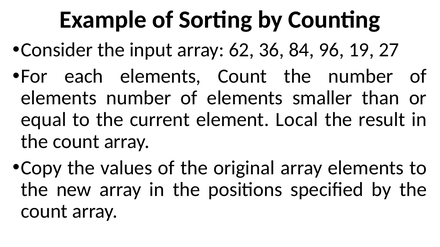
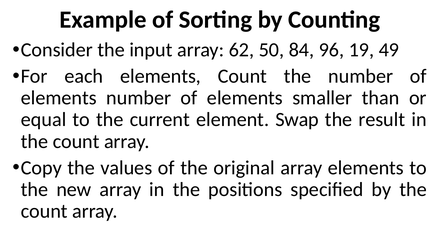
36: 36 -> 50
27: 27 -> 49
Local: Local -> Swap
